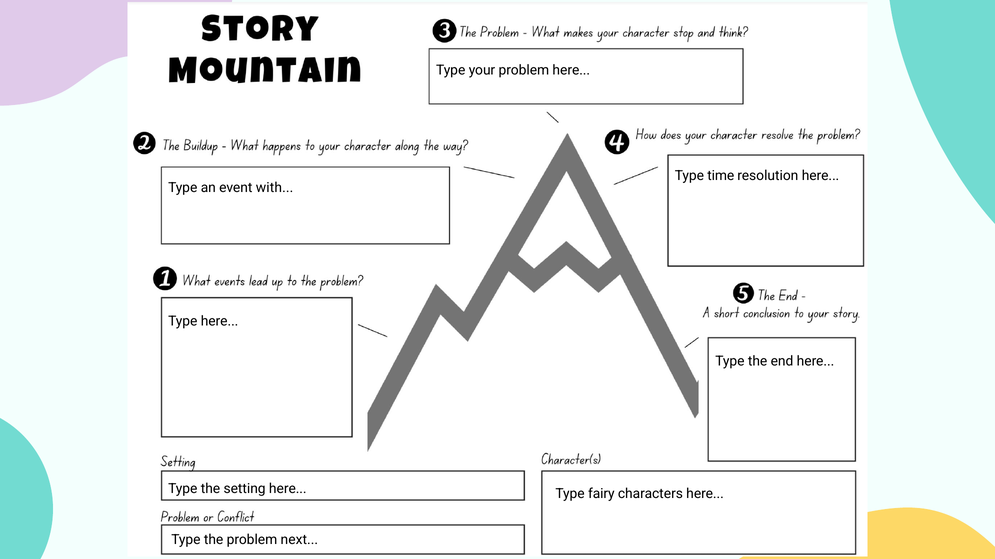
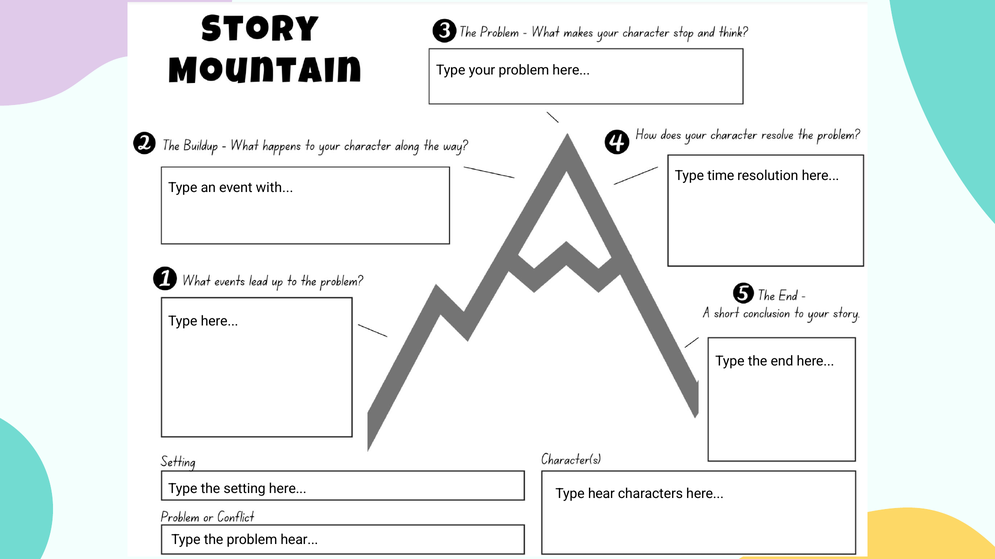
Type fairy: fairy -> hear
problem next: next -> hear
